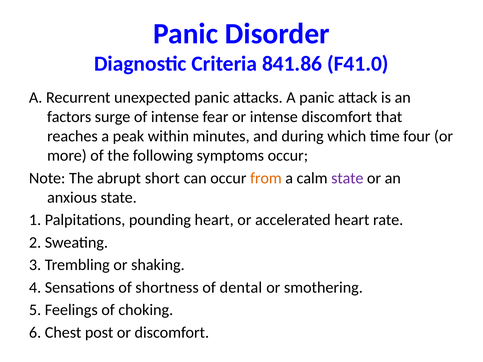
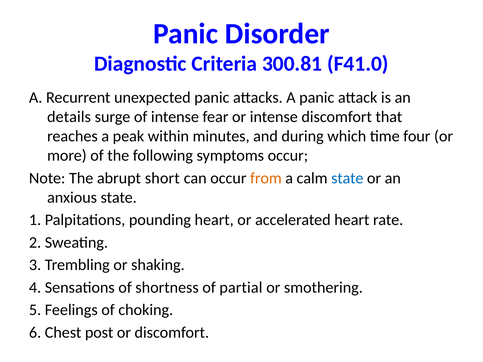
841.86: 841.86 -> 300.81
factors: factors -> details
state at (347, 178) colour: purple -> blue
dental: dental -> partial
